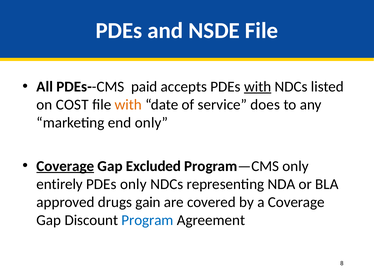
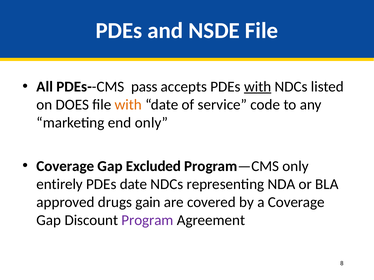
paid: paid -> pass
COST: COST -> DOES
does: does -> code
Coverage at (65, 166) underline: present -> none
PDEs only: only -> date
Program colour: blue -> purple
